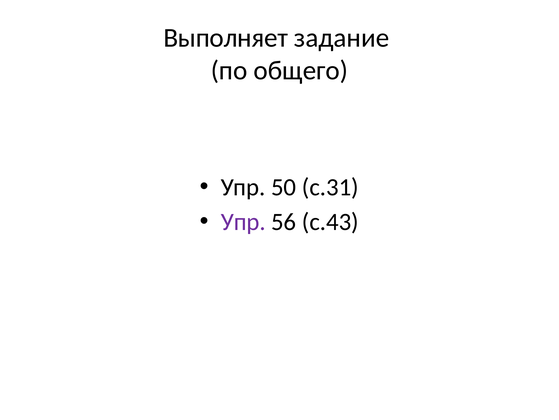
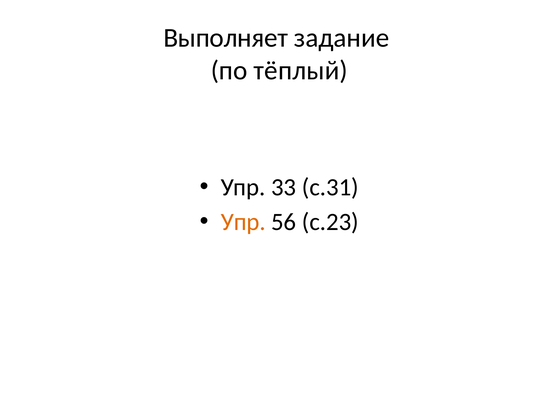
общего: общего -> тёплый
50: 50 -> 33
Упр at (243, 222) colour: purple -> orange
с.43: с.43 -> с.23
